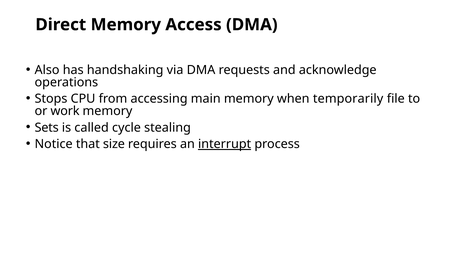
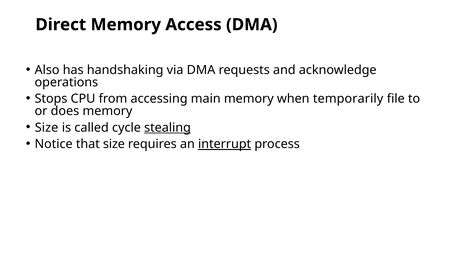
work: work -> does
Sets at (47, 128): Sets -> Size
stealing underline: none -> present
